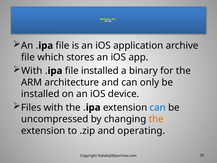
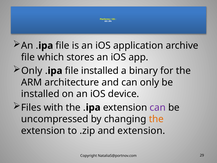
With at (32, 71): With -> Only
can at (158, 107) colour: blue -> purple
and operating: operating -> extension
